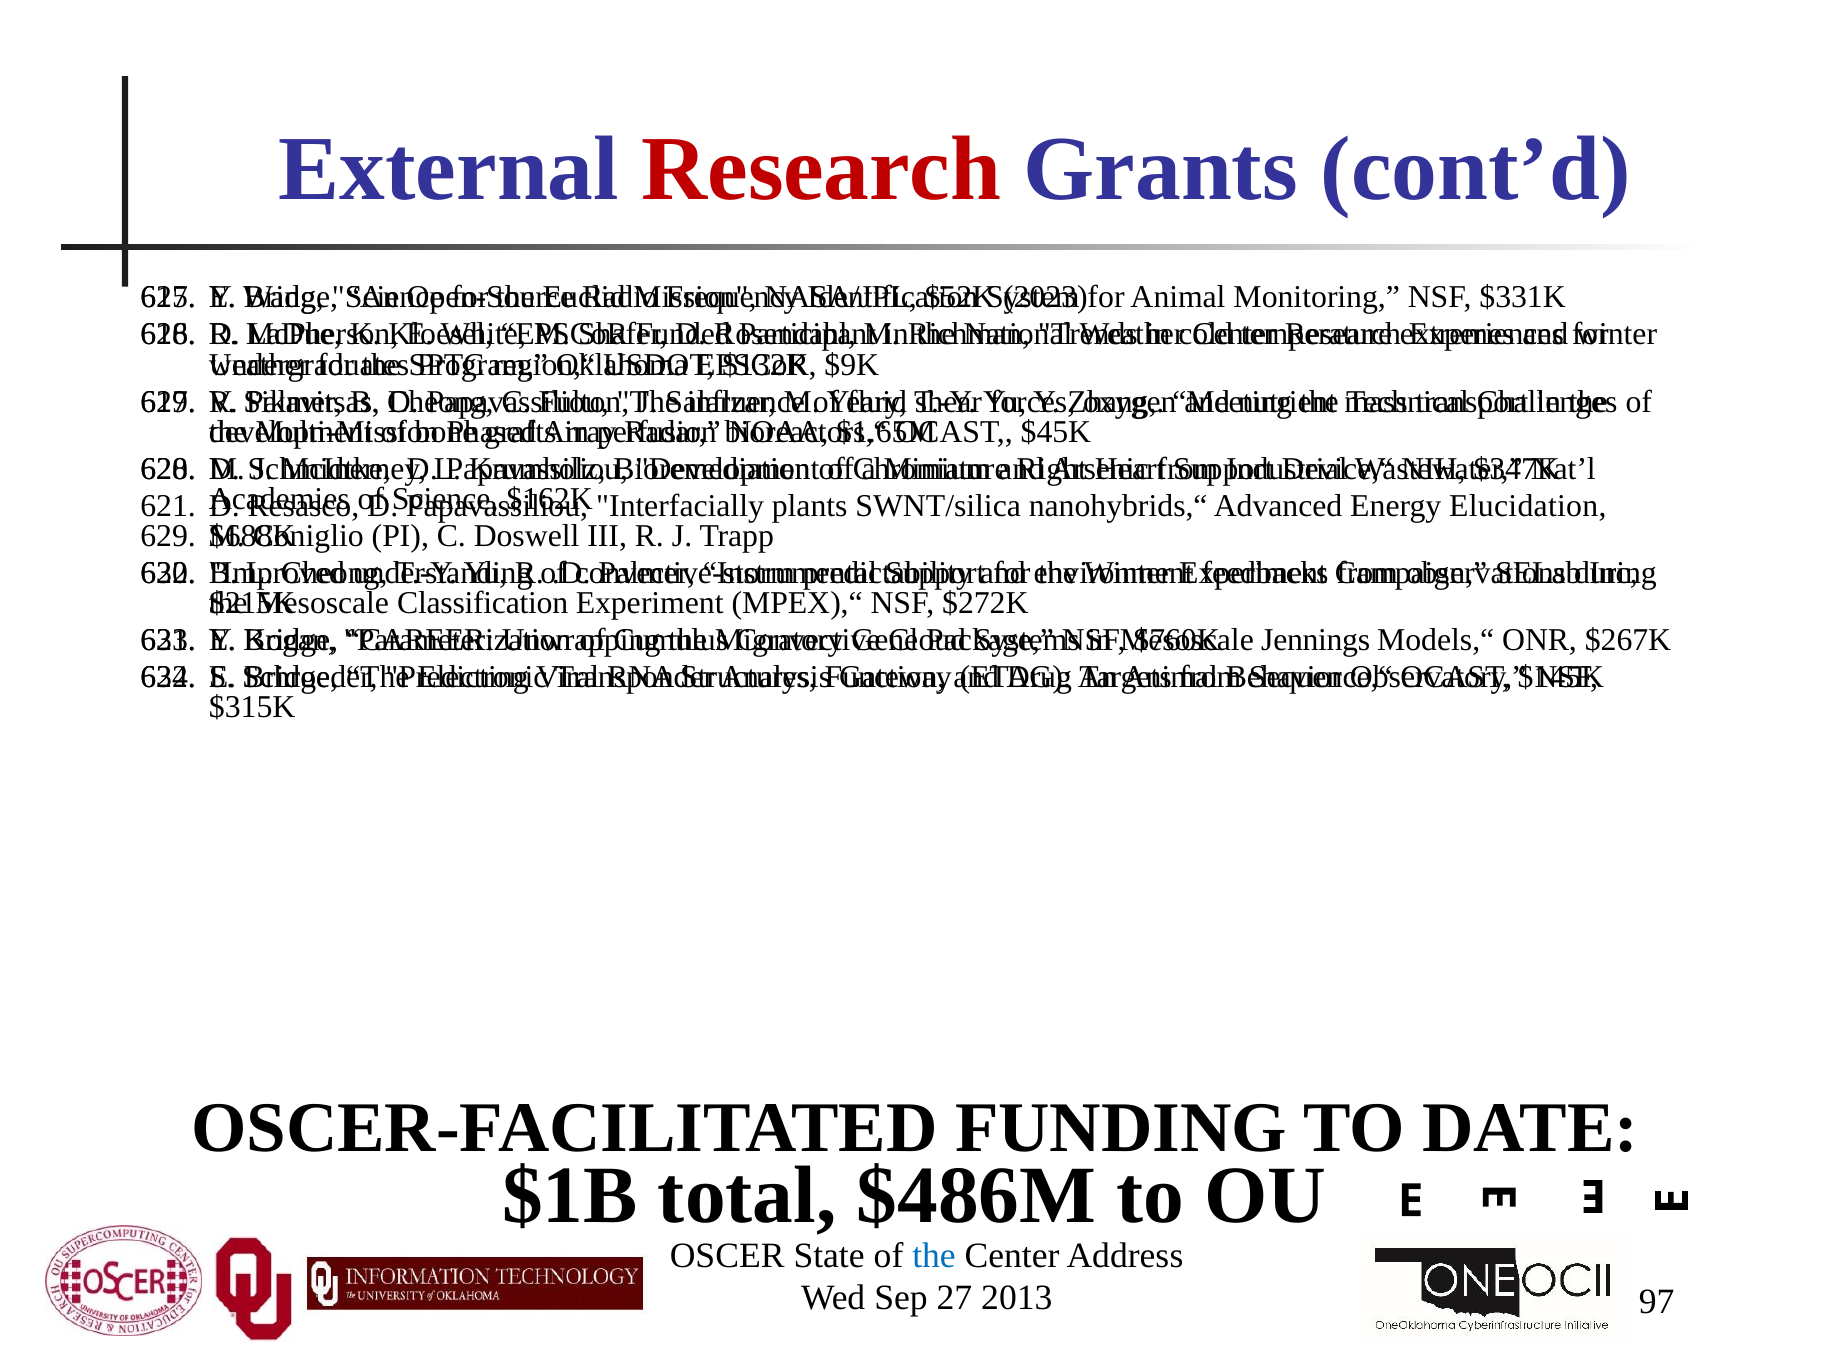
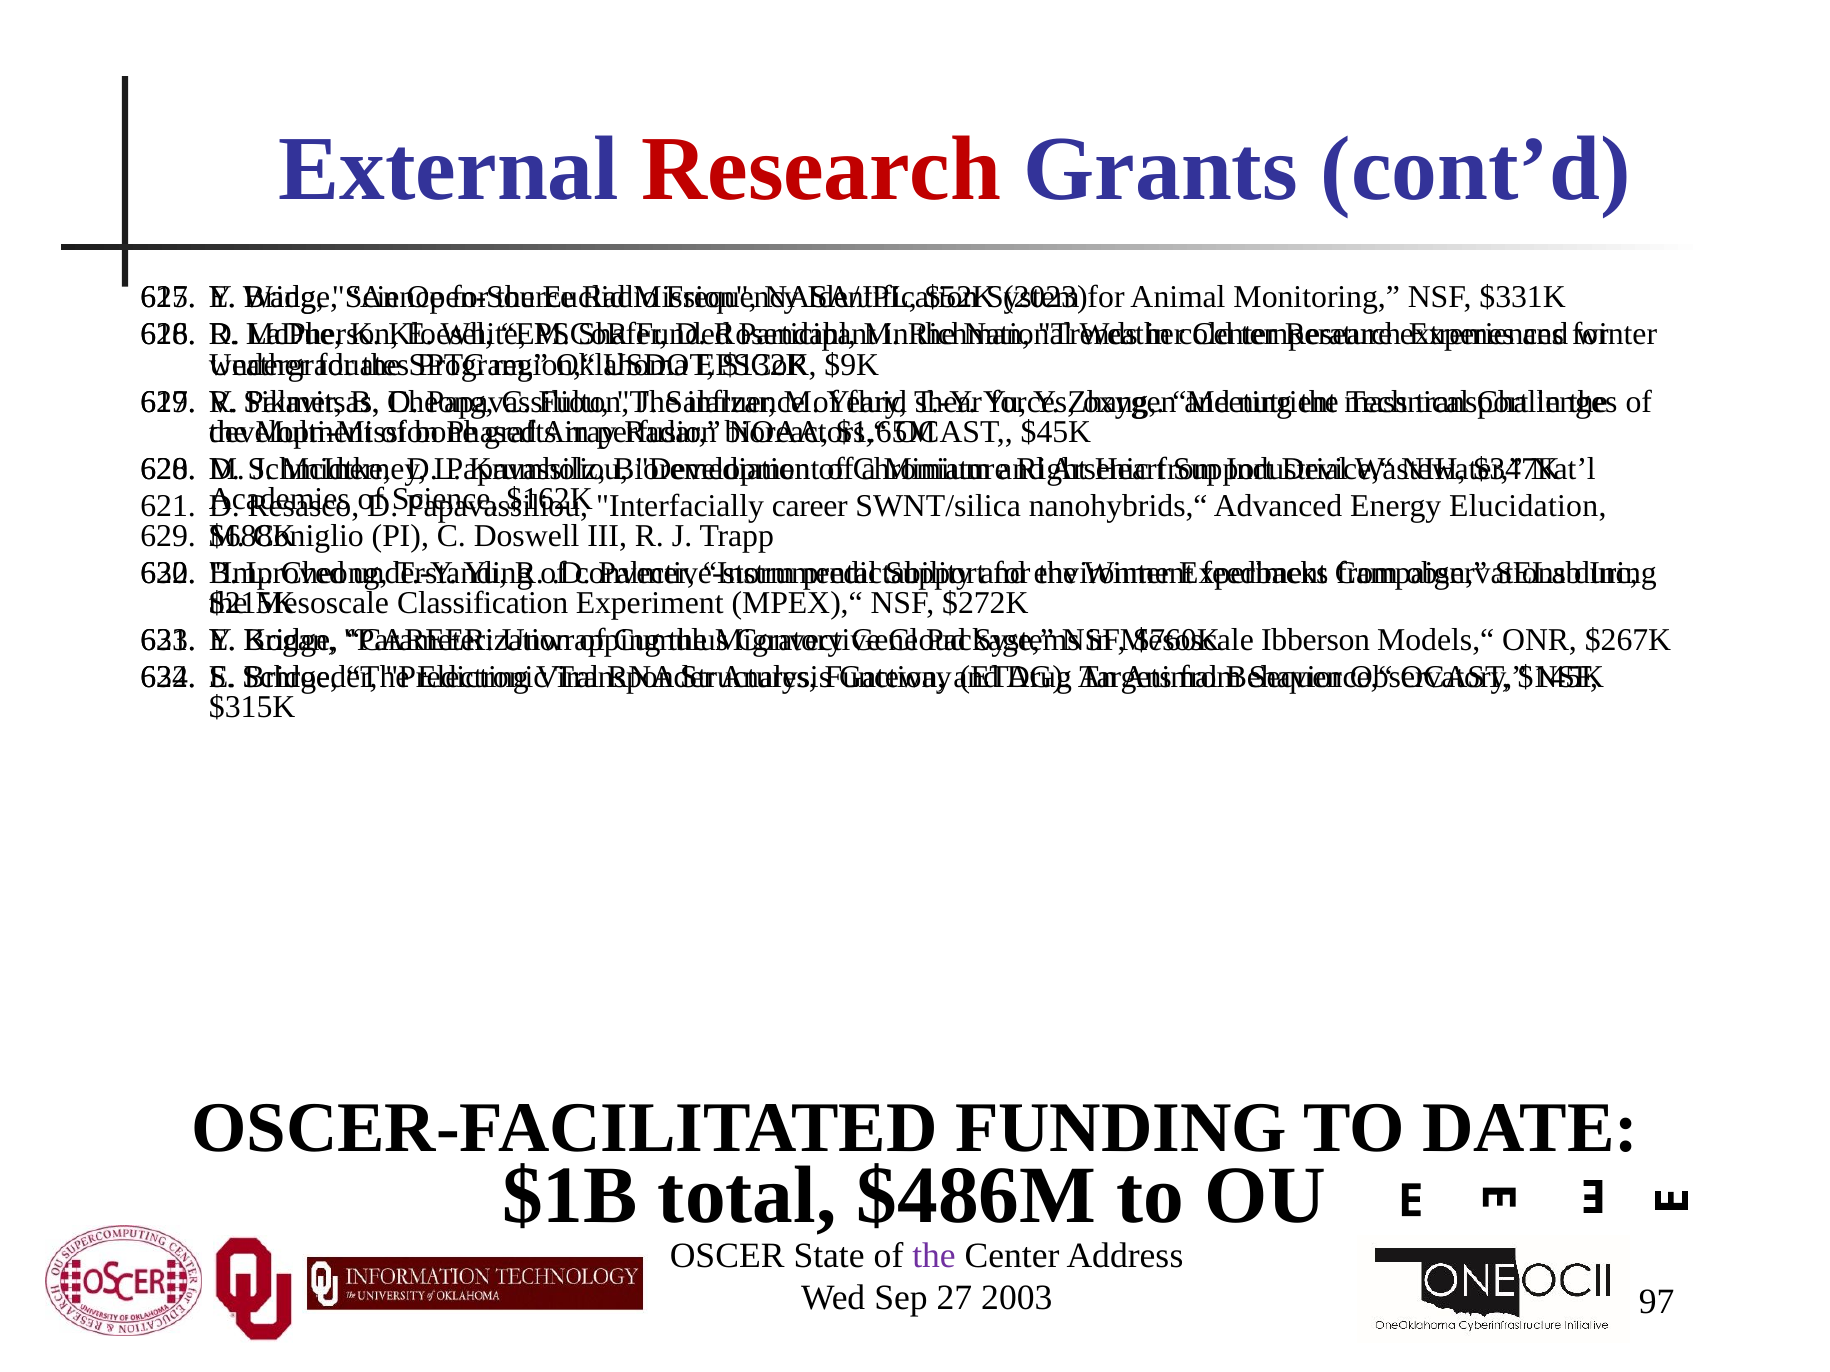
Interfacially plants: plants -> career
Jennings: Jennings -> Ibberson
the at (934, 1256) colour: blue -> purple
2013: 2013 -> 2003
